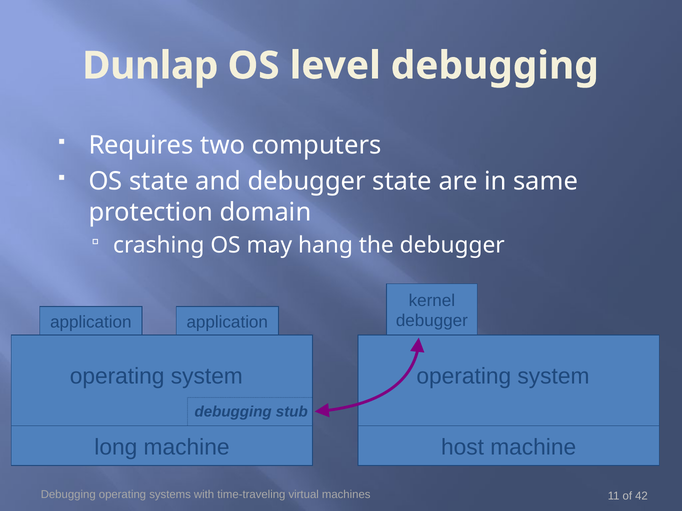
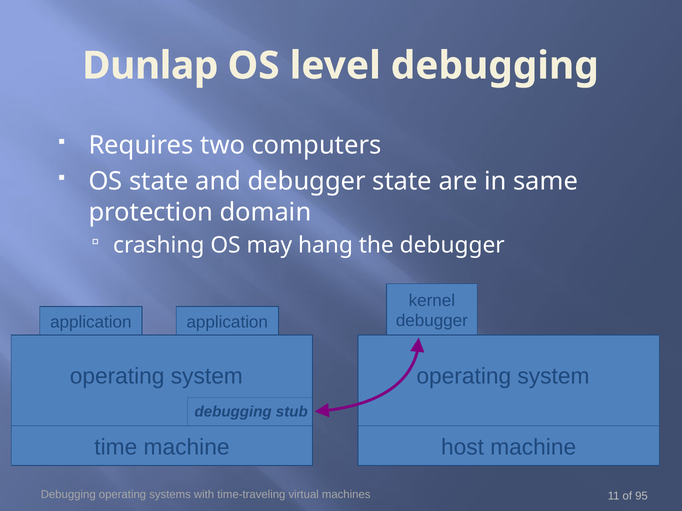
long: long -> time
42: 42 -> 95
